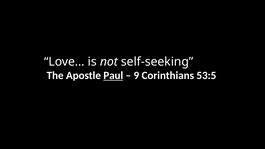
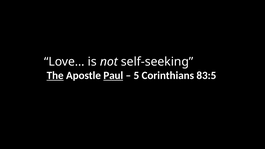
The underline: none -> present
9: 9 -> 5
53:5: 53:5 -> 83:5
